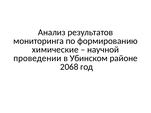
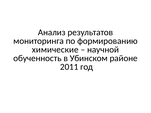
проведении: проведении -> обученность
2068: 2068 -> 2011
